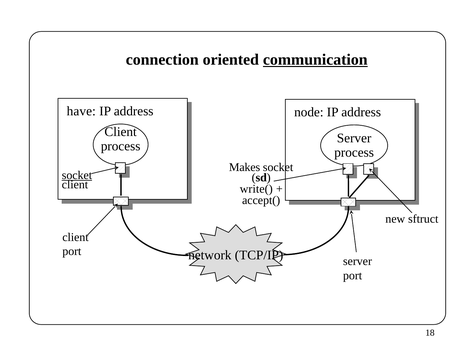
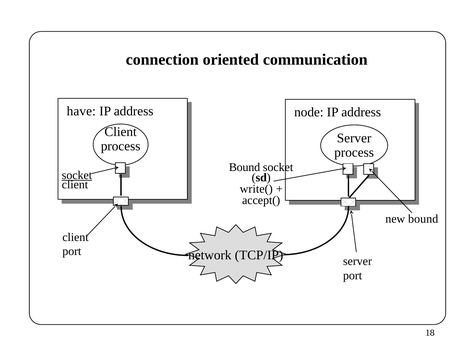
communication underline: present -> none
Makes at (245, 167): Makes -> Bound
new sftruct: sftruct -> bound
